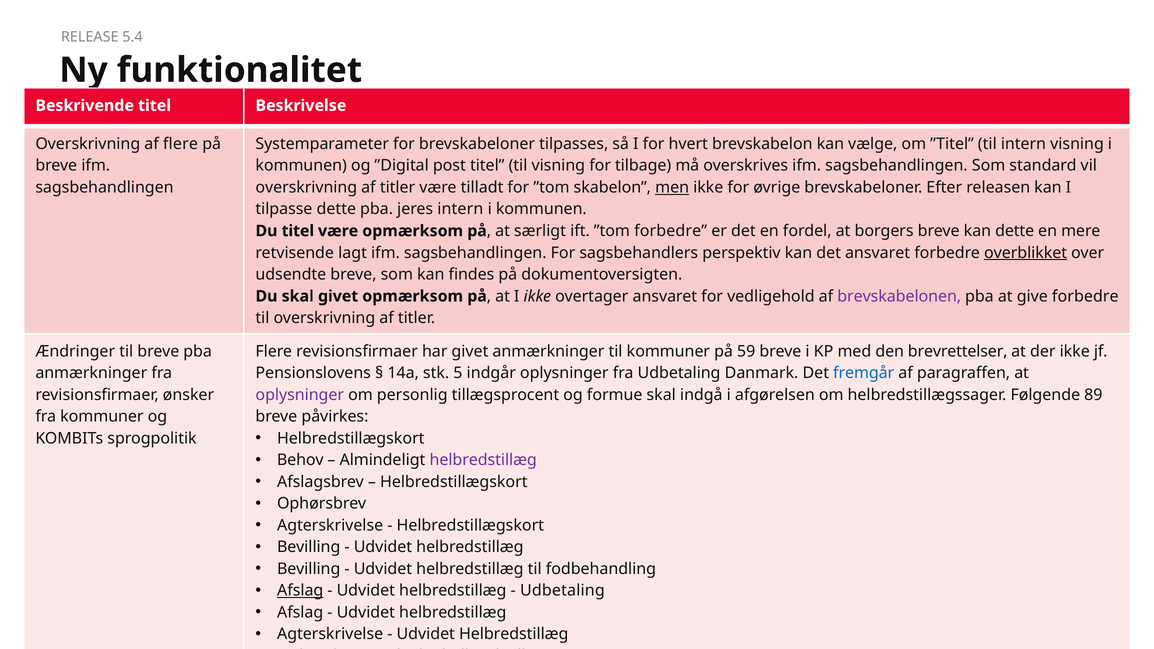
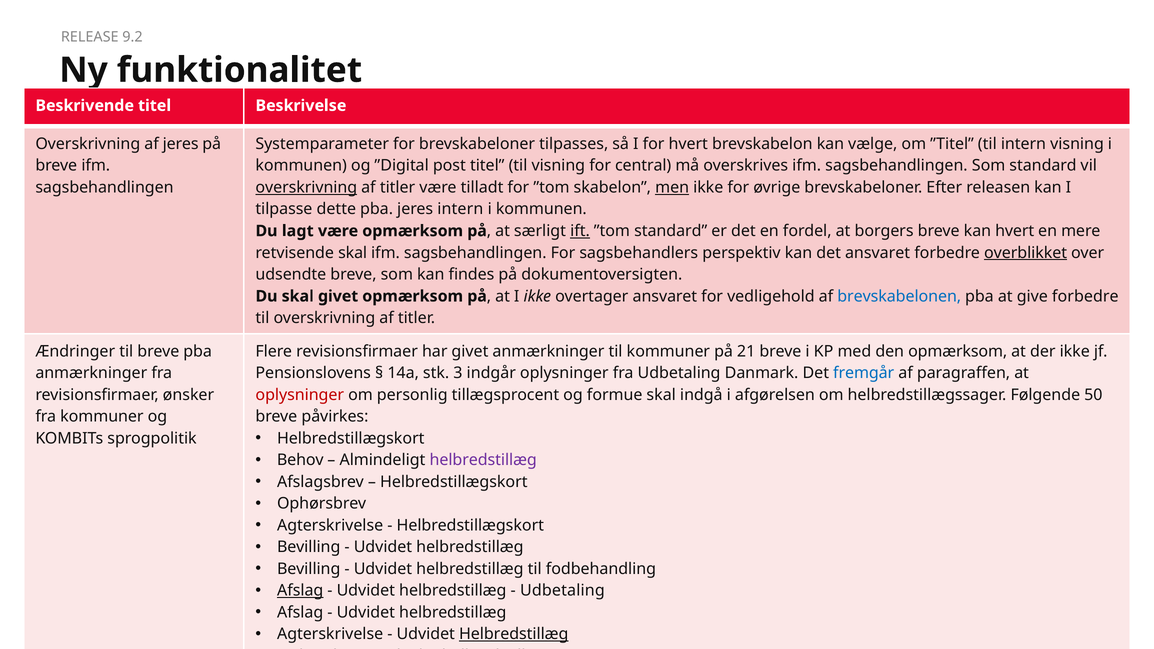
5.4: 5.4 -> 9.2
af flere: flere -> jeres
tilbage: tilbage -> central
overskrivning at (306, 187) underline: none -> present
Du titel: titel -> lagt
ift underline: none -> present
”tom forbedre: forbedre -> standard
kan dette: dette -> hvert
retvisende lagt: lagt -> skal
brevskabelonen colour: purple -> blue
59: 59 -> 21
den brevrettelser: brevrettelser -> opmærksom
5: 5 -> 3
oplysninger at (300, 395) colour: purple -> red
89: 89 -> 50
Helbredstillæg at (514, 634) underline: none -> present
